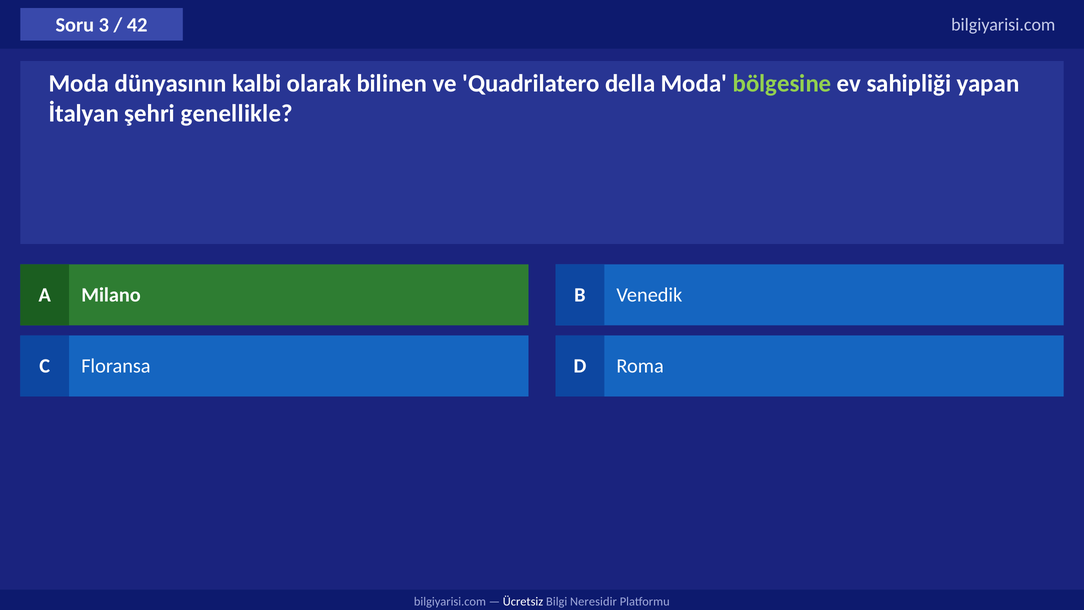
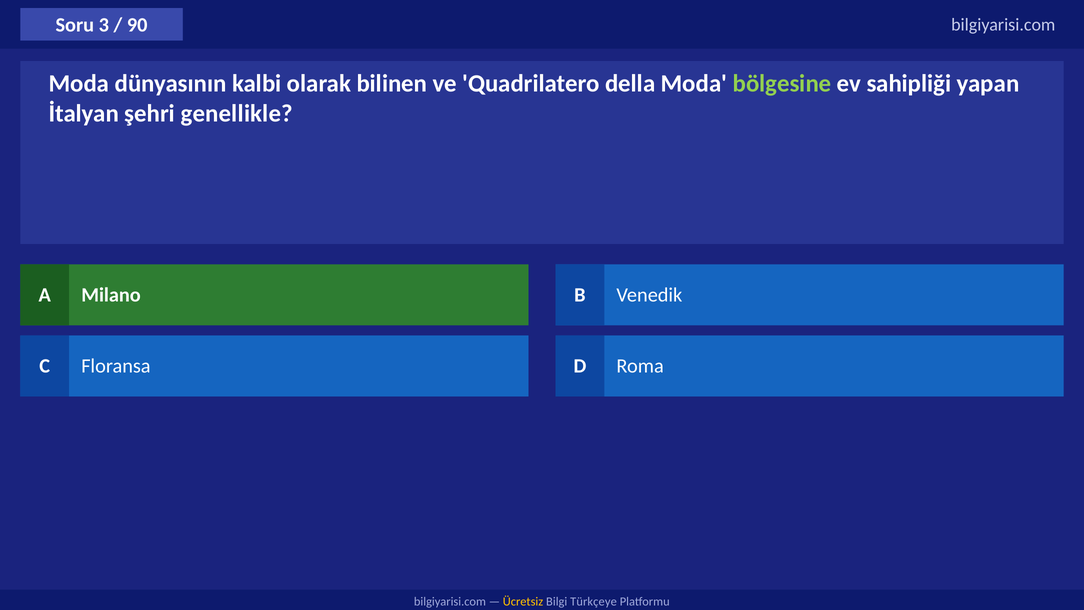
42: 42 -> 90
Ücretsiz colour: white -> yellow
Neresidir: Neresidir -> Türkçeye
